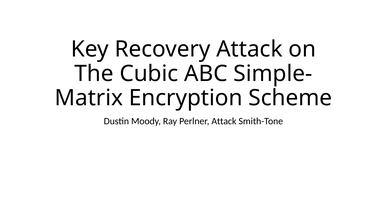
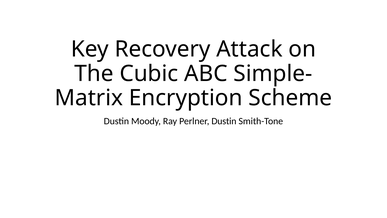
Perlner Attack: Attack -> Dustin
